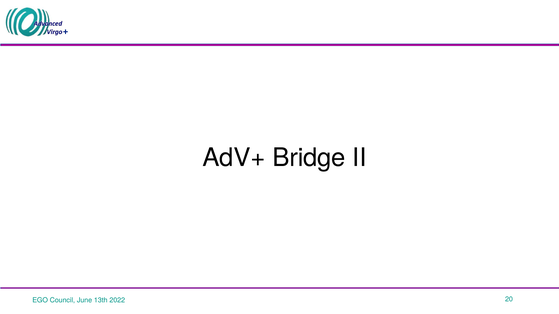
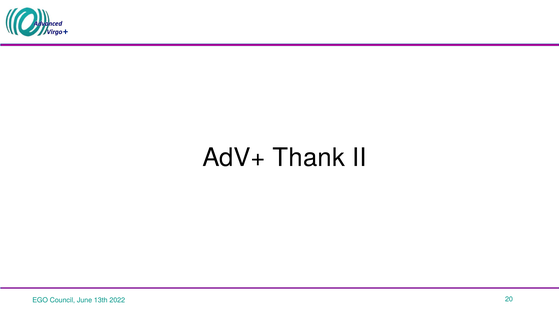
Bridge: Bridge -> Thank
